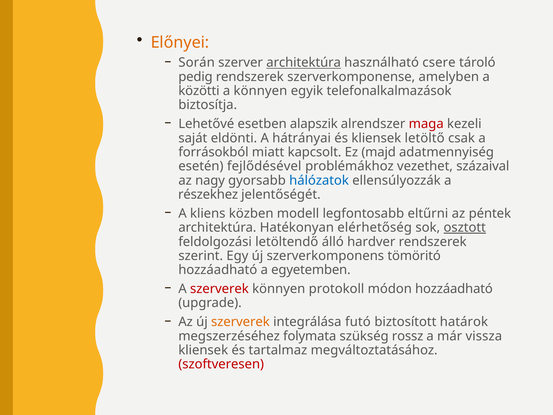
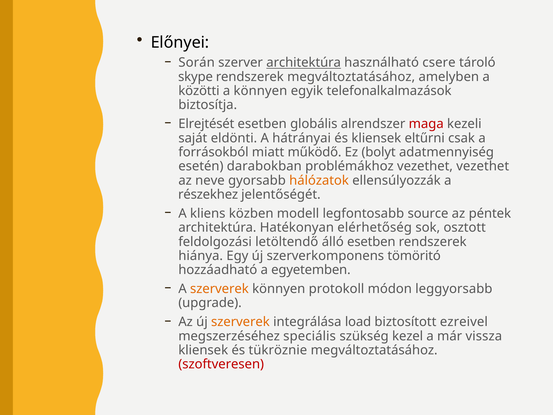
Előnyei colour: orange -> black
pedig: pedig -> skype
rendszerek szerverkomponense: szerverkomponense -> megváltoztatásához
Lehetővé: Lehetővé -> Elrejtését
alapszik: alapszik -> globális
letöltő: letöltő -> eltűrni
kapcsolt: kapcsolt -> működő
majd: majd -> bolyt
fejlődésével: fejlődésével -> darabokban
vezethet százaival: százaival -> vezethet
nagy: nagy -> neve
hálózatok colour: blue -> orange
eltűrni: eltűrni -> source
osztott underline: present -> none
álló hardver: hardver -> esetben
szerint: szerint -> hiánya
szerverek at (219, 289) colour: red -> orange
módon hozzáadható: hozzáadható -> leggyorsabb
futó: futó -> load
határok: határok -> ezreivel
folymata: folymata -> speciális
rossz: rossz -> kezel
tartalmaz: tartalmaz -> tükröznie
